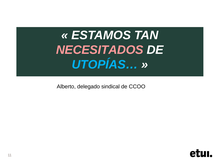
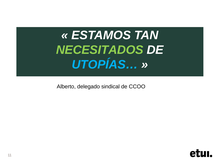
NECESITADOS colour: pink -> light green
